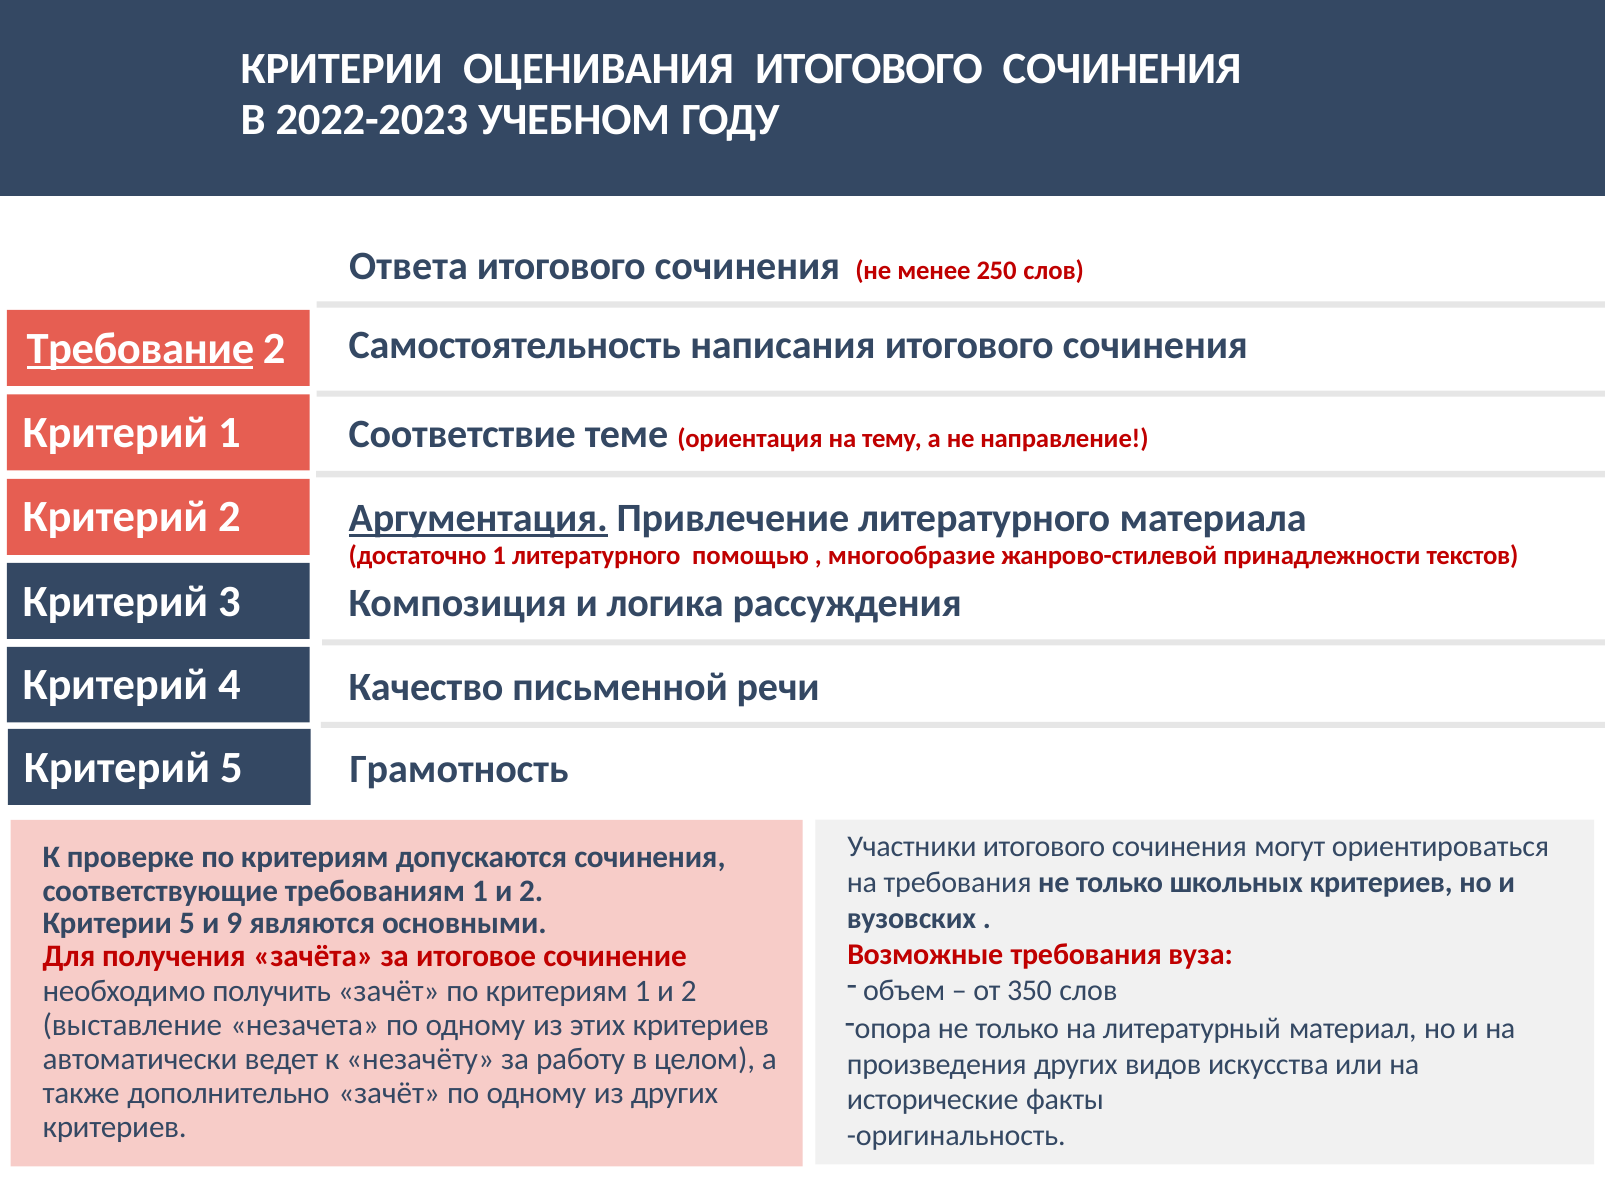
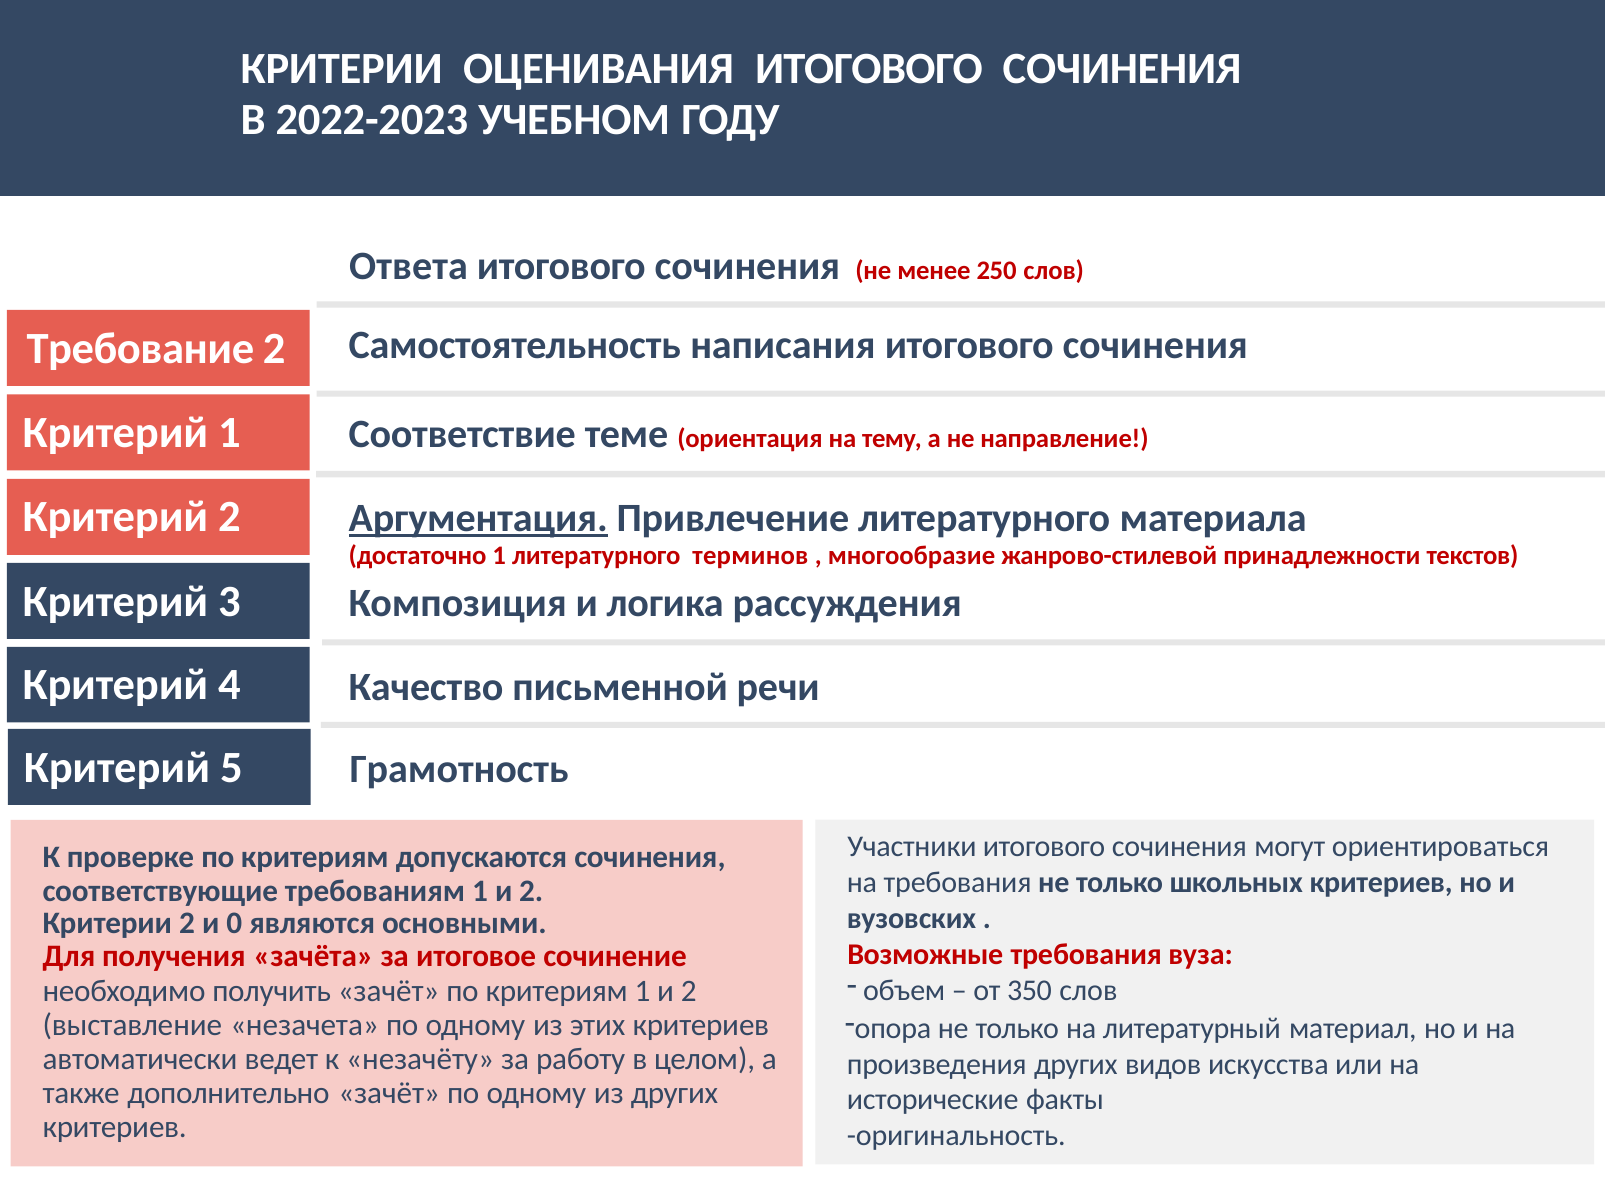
Требование at (140, 348) underline: present -> none
помощью: помощью -> терминов
Критерии 5: 5 -> 2
9: 9 -> 0
